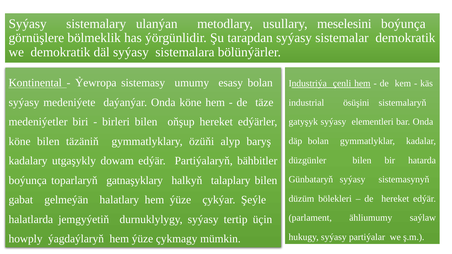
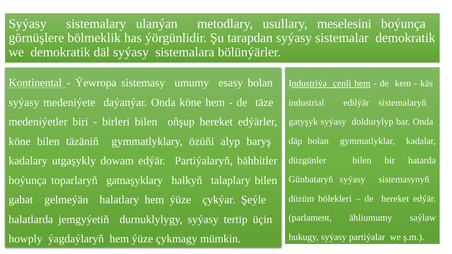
ösüşini: ösüşini -> edilýär
elementleri: elementleri -> doldurylyp
